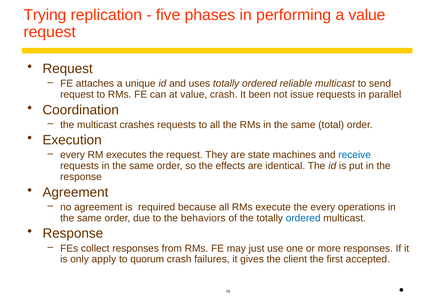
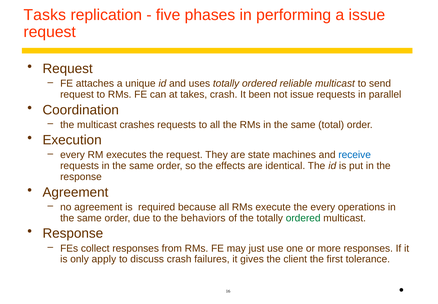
Trying: Trying -> Tasks
a value: value -> issue
at value: value -> takes
ordered at (303, 218) colour: blue -> green
quorum: quorum -> discuss
accepted: accepted -> tolerance
